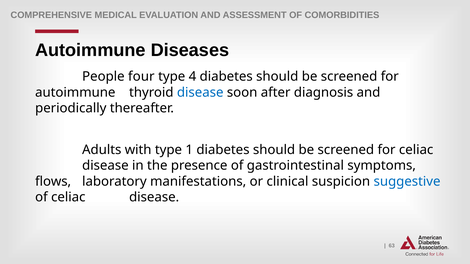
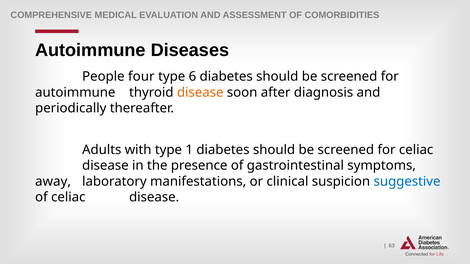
4: 4 -> 6
disease at (200, 93) colour: blue -> orange
flows: flows -> away
